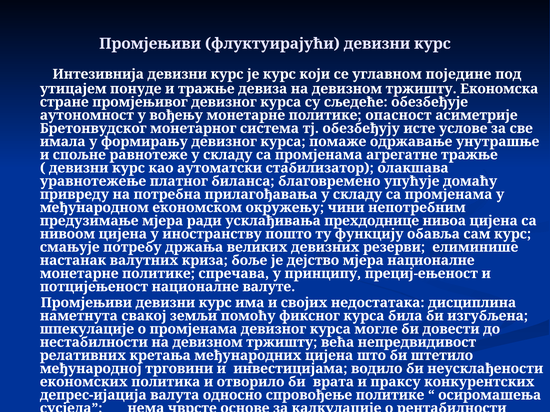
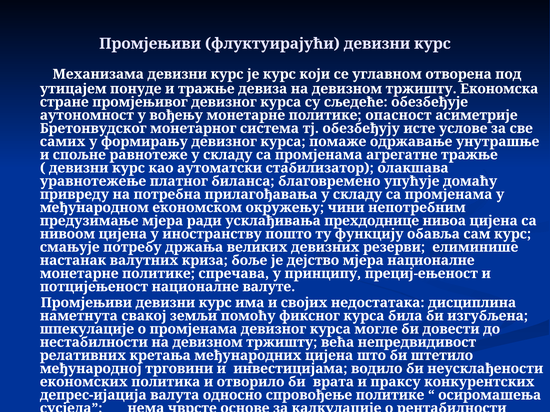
Интезивнија: Интезивнија -> Механизама
поједине: поједине -> отворена
имала: имала -> самих
